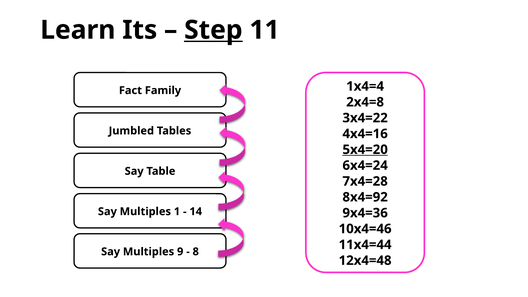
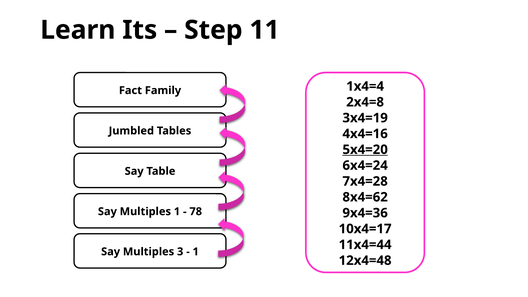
Step underline: present -> none
3x4=22: 3x4=22 -> 3x4=19
8x4=92: 8x4=92 -> 8x4=62
14: 14 -> 78
10x4=46: 10x4=46 -> 10x4=17
9: 9 -> 3
8 at (196, 252): 8 -> 1
